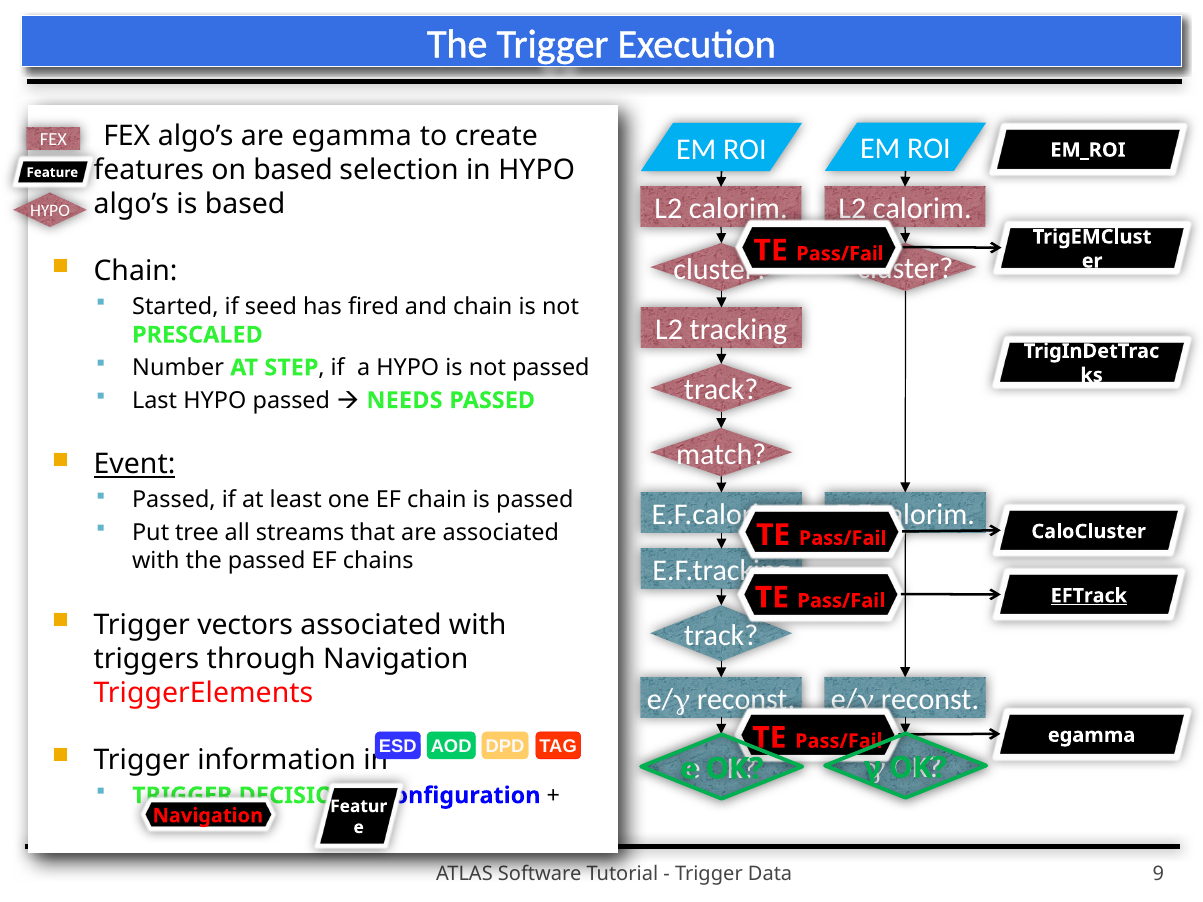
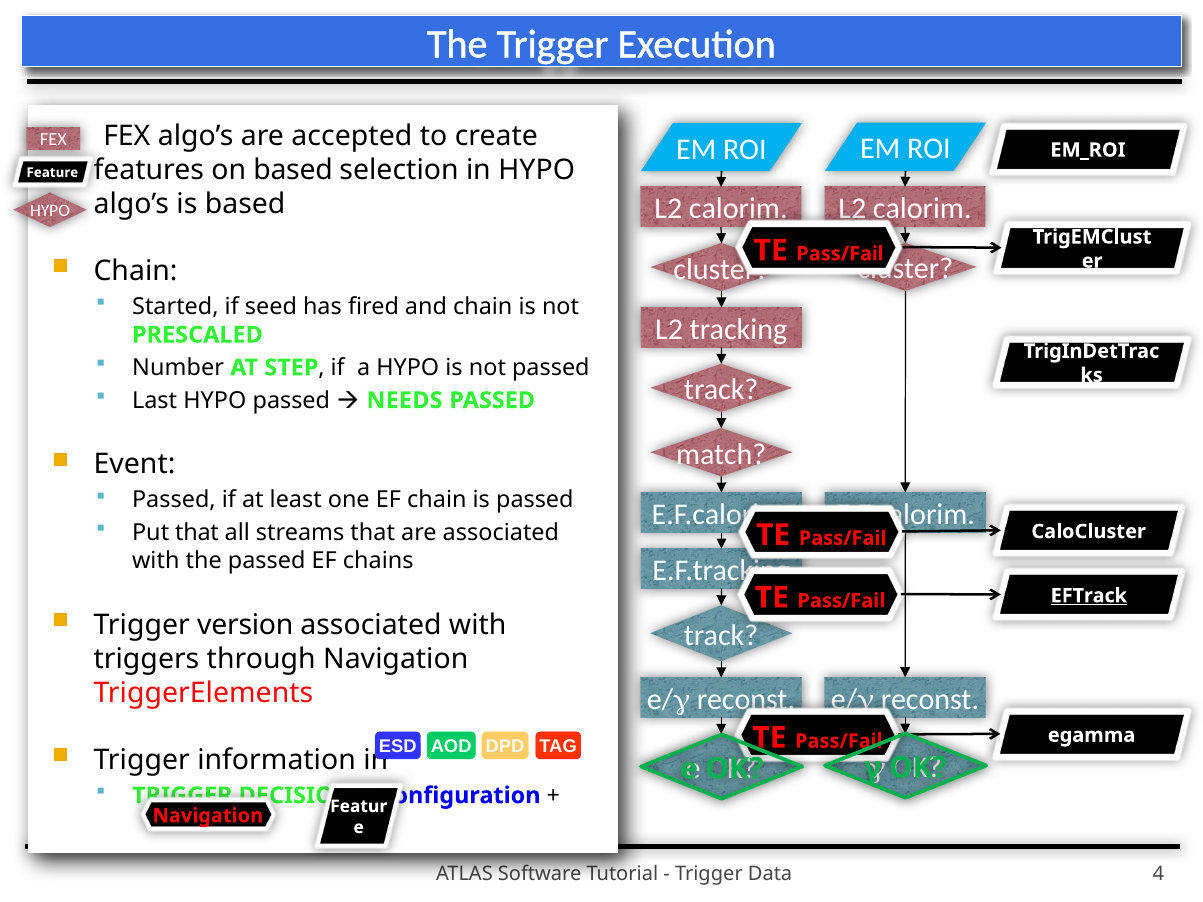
are egamma: egamma -> accepted
Event underline: present -> none
Put tree: tree -> that
vectors: vectors -> version
9: 9 -> 4
